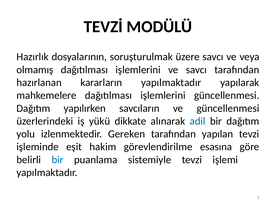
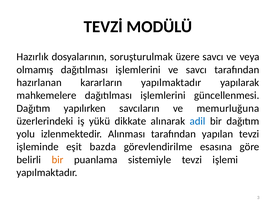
ve güncellenmesi: güncellenmesi -> memurluğuna
Gereken: Gereken -> Alınması
hakim: hakim -> bazda
bir at (58, 160) colour: blue -> orange
